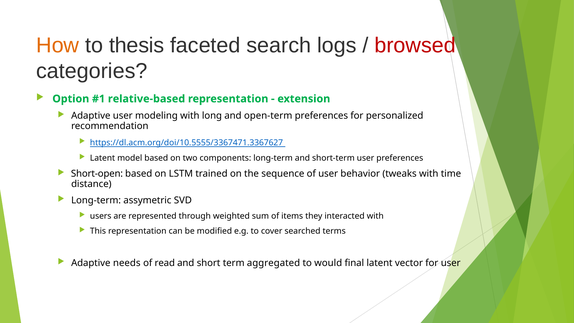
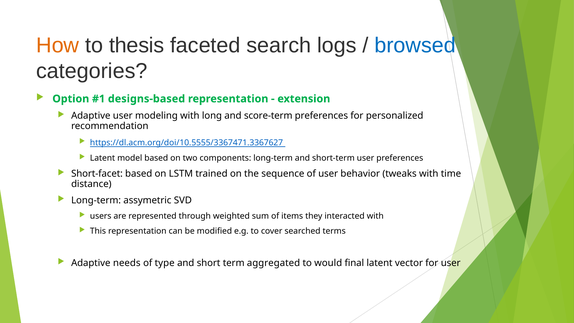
browsed colour: red -> blue
relative-based: relative-based -> designs-based
open-term: open-term -> score-term
Short-open: Short-open -> Short-facet
read: read -> type
